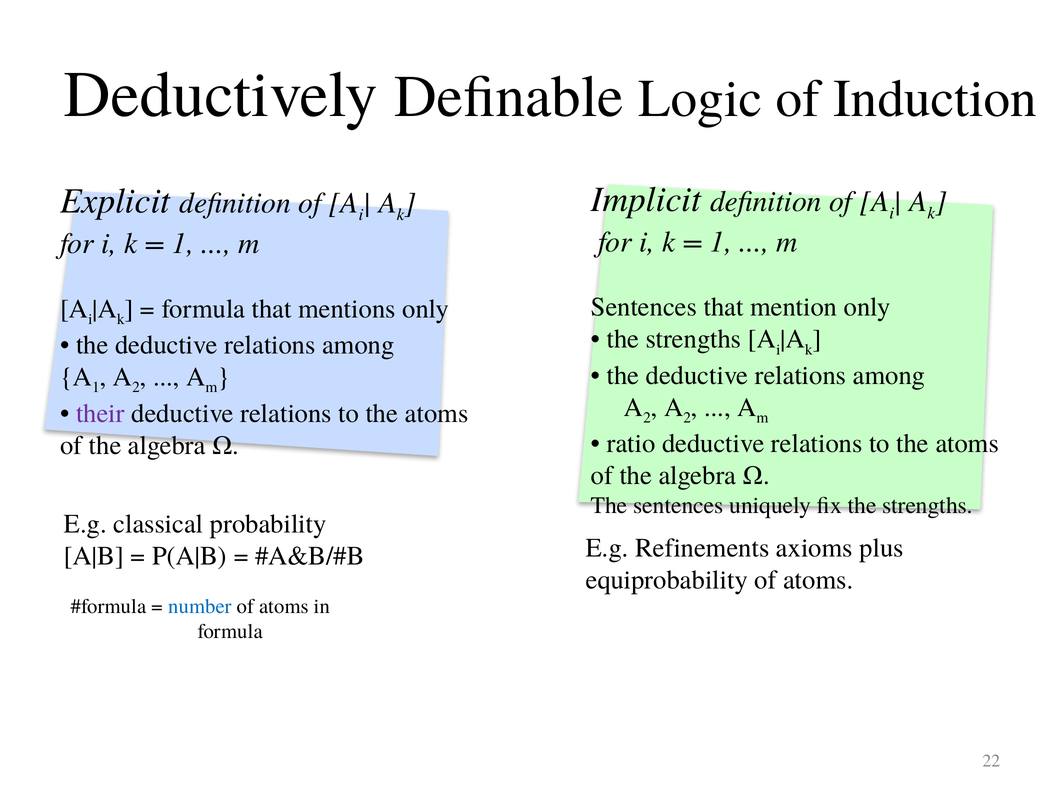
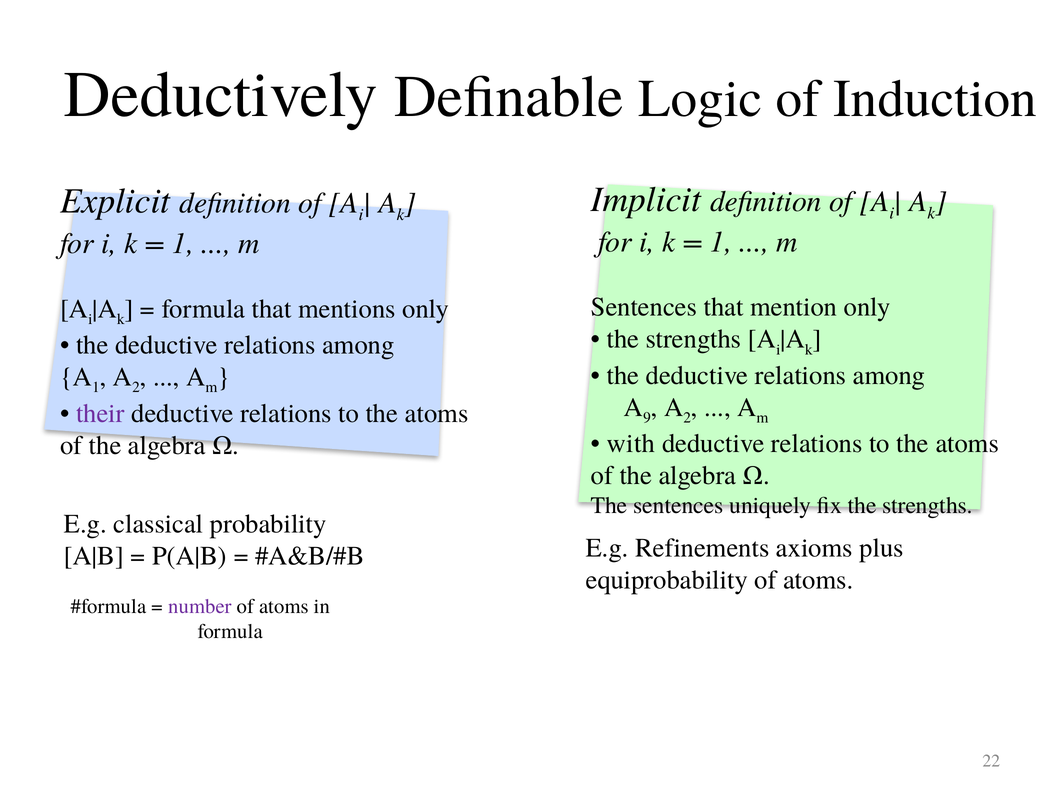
2 at (647, 418): 2 -> 9
ratio: ratio -> with
number colour: blue -> purple
